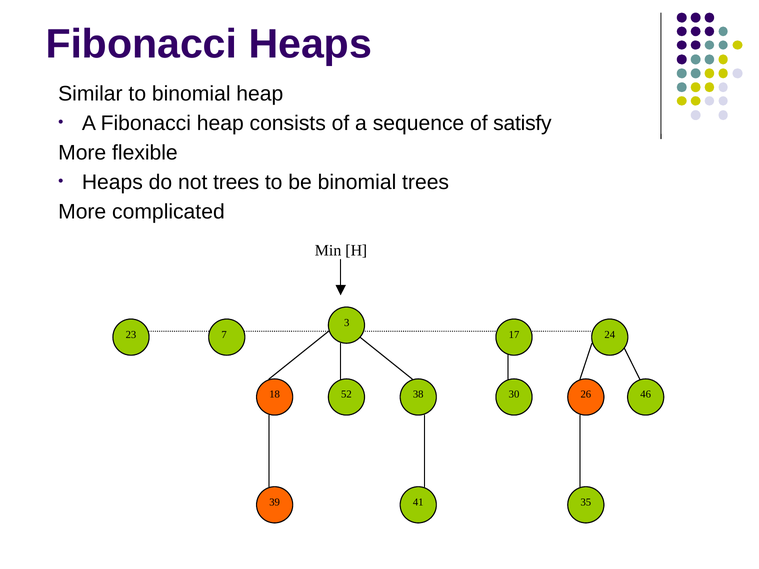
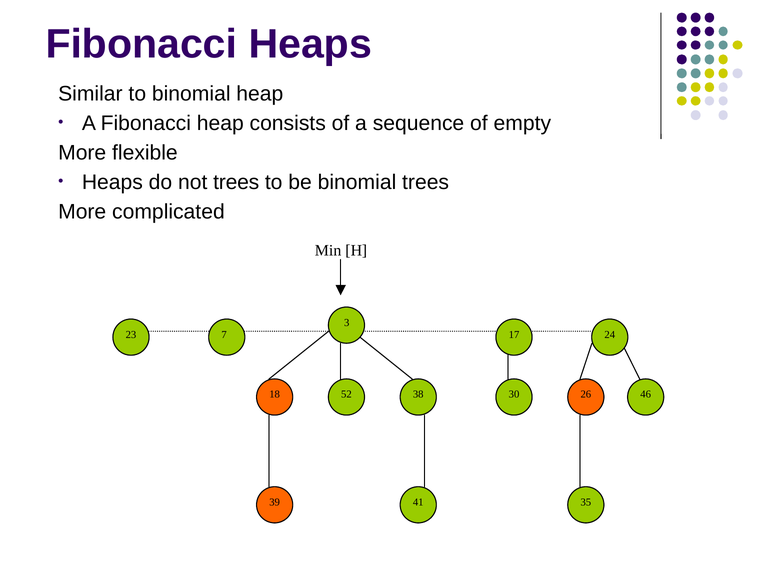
satisfy: satisfy -> empty
